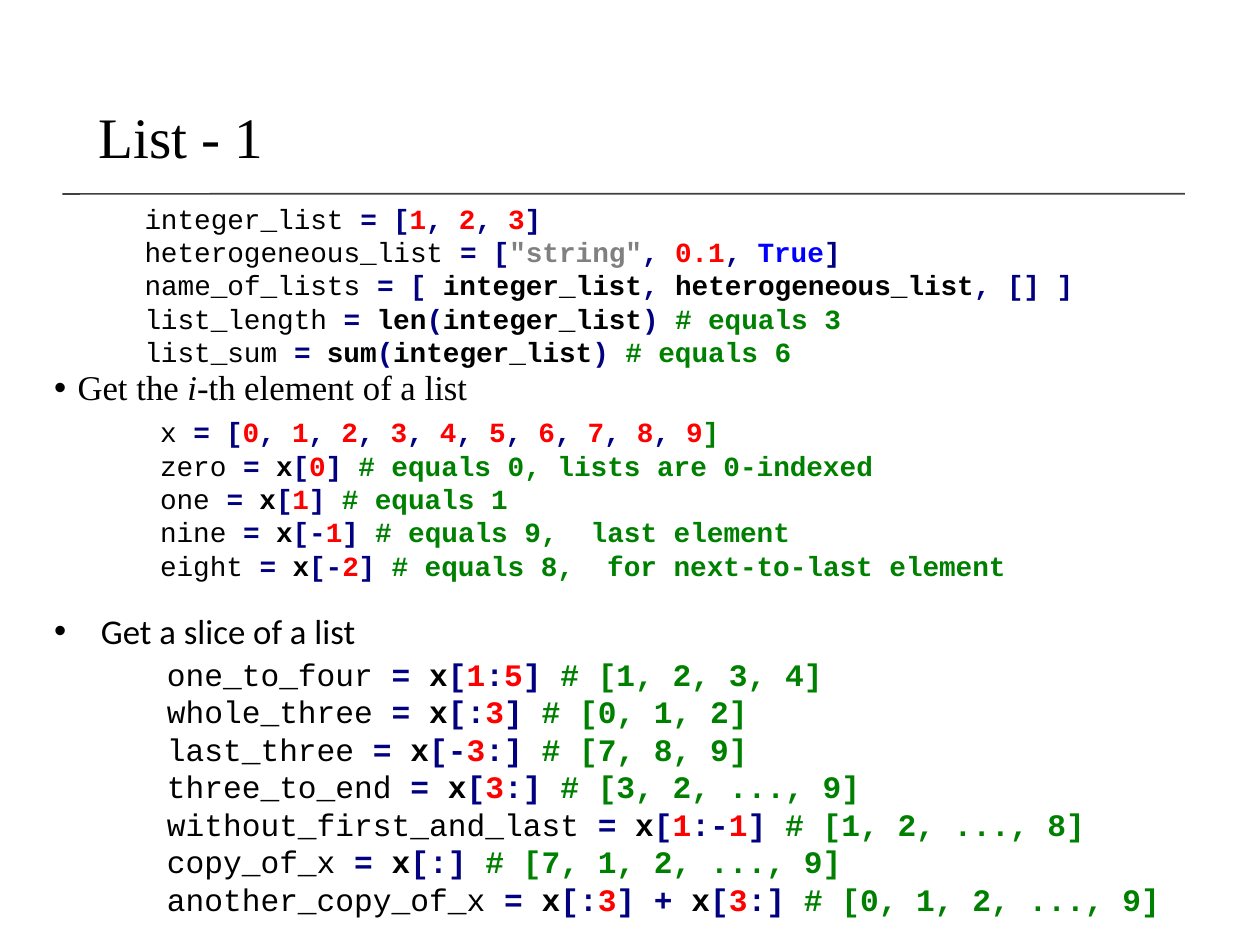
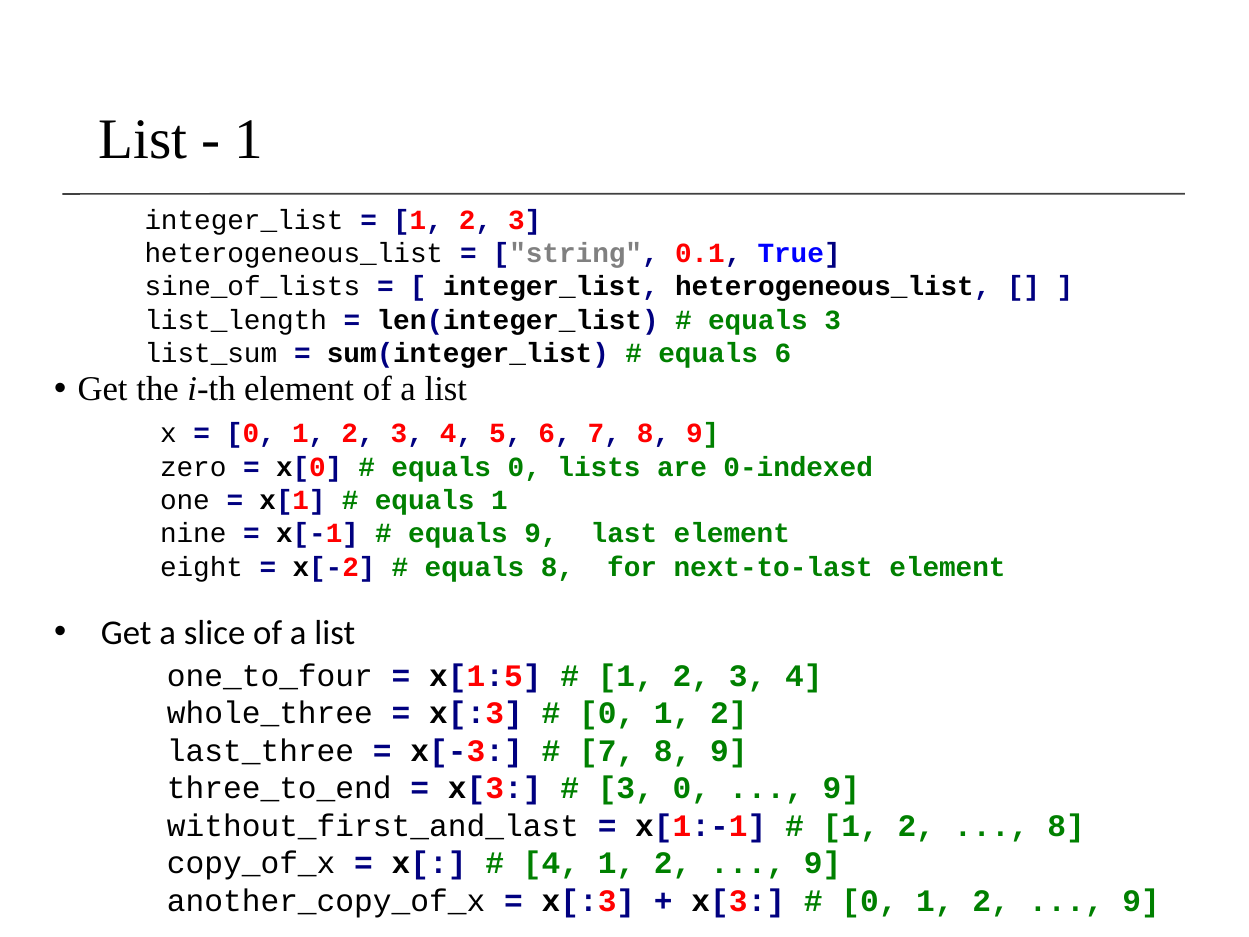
name_of_lists: name_of_lists -> sine_of_lists
3 2: 2 -> 0
7 at (551, 863): 7 -> 4
